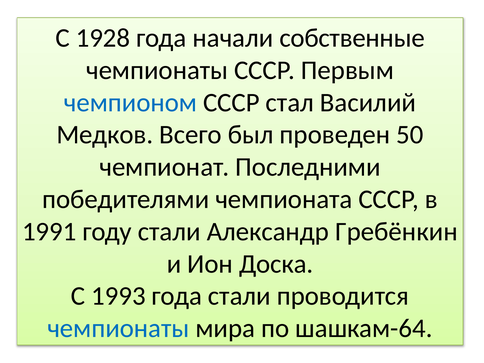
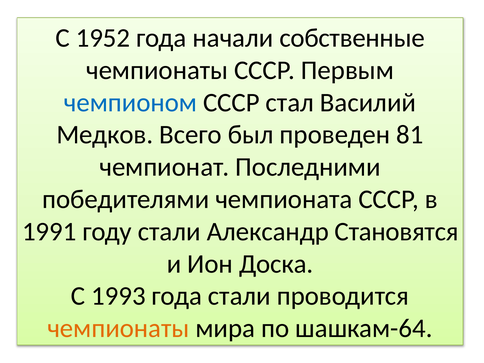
1928: 1928 -> 1952
50: 50 -> 81
Гребёнкин: Гребёнкин -> Становятся
чемпионаты at (118, 328) colour: blue -> orange
